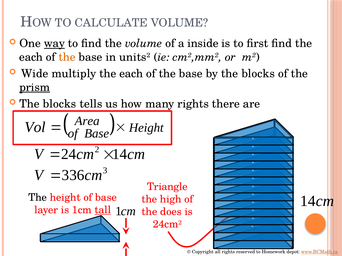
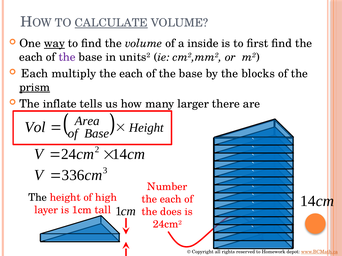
CALCULATE underline: none -> present
the at (67, 57) colour: orange -> purple
Wide at (35, 74): Wide -> Each
blocks at (60, 104): blocks -> inflate
many rights: rights -> larger
Triangle: Triangle -> Number
height of base: base -> high
high at (171, 200): high -> each
tall underline: present -> none
